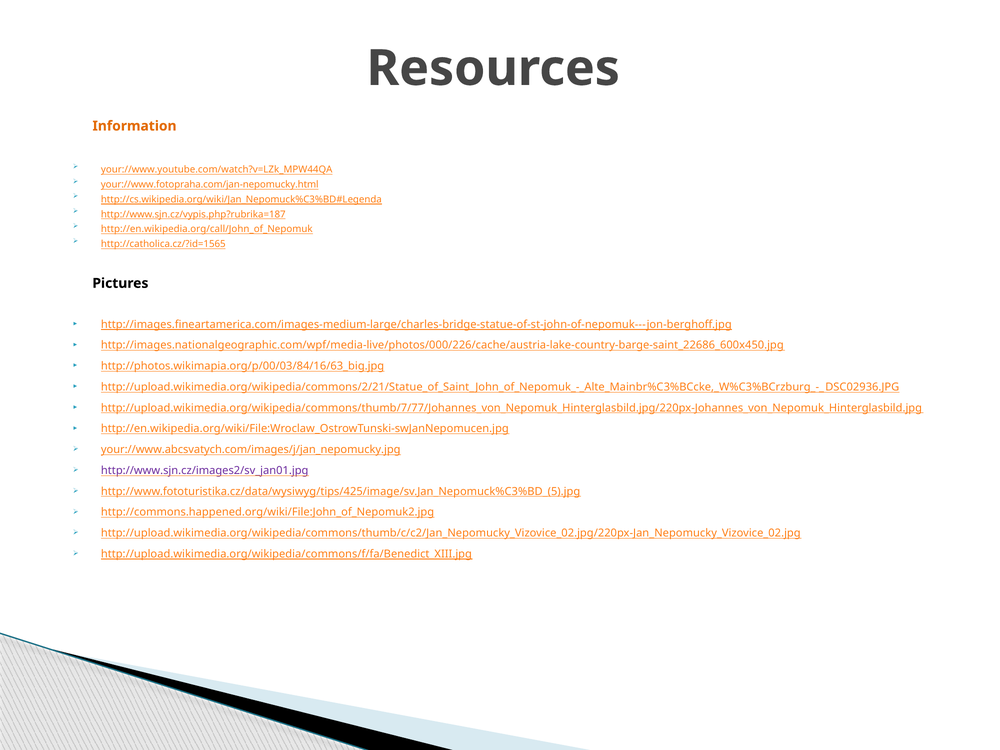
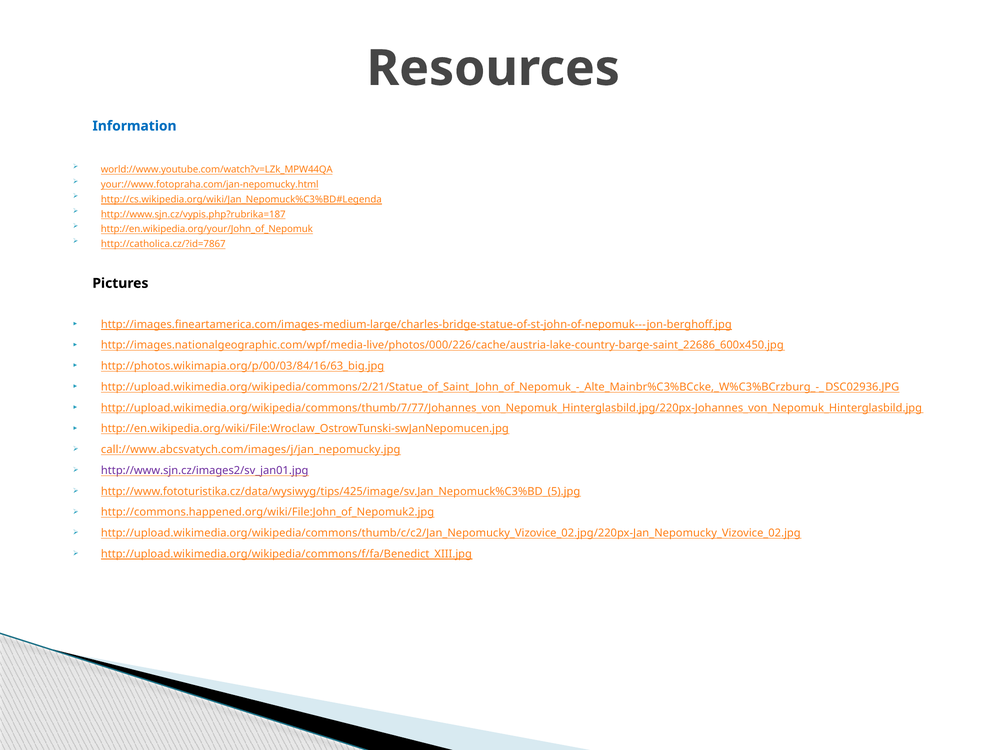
Information colour: orange -> blue
your://www.youtube.com/watch?v=LZk_MPW44QA: your://www.youtube.com/watch?v=LZk_MPW44QA -> world://www.youtube.com/watch?v=LZk_MPW44QA
http://en.wikipedia.org/call/John_of_Nepomuk: http://en.wikipedia.org/call/John_of_Nepomuk -> http://en.wikipedia.org/your/John_of_Nepomuk
http://catholica.cz/?id=1565: http://catholica.cz/?id=1565 -> http://catholica.cz/?id=7867
your://www.abcsvatych.com/images/j/jan_nepomucky.jpg: your://www.abcsvatych.com/images/j/jan_nepomucky.jpg -> call://www.abcsvatych.com/images/j/jan_nepomucky.jpg
